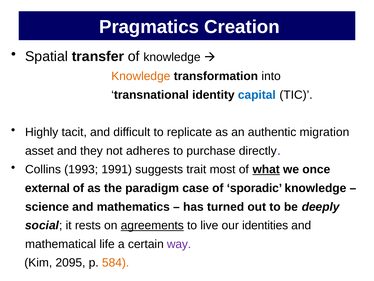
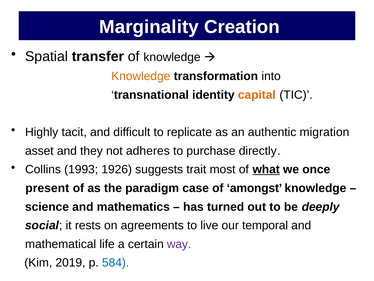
Pragmatics: Pragmatics -> Marginality
capital colour: blue -> orange
1991: 1991 -> 1926
external: external -> present
sporadic: sporadic -> amongst
agreements underline: present -> none
identities: identities -> temporal
2095: 2095 -> 2019
584 colour: orange -> blue
